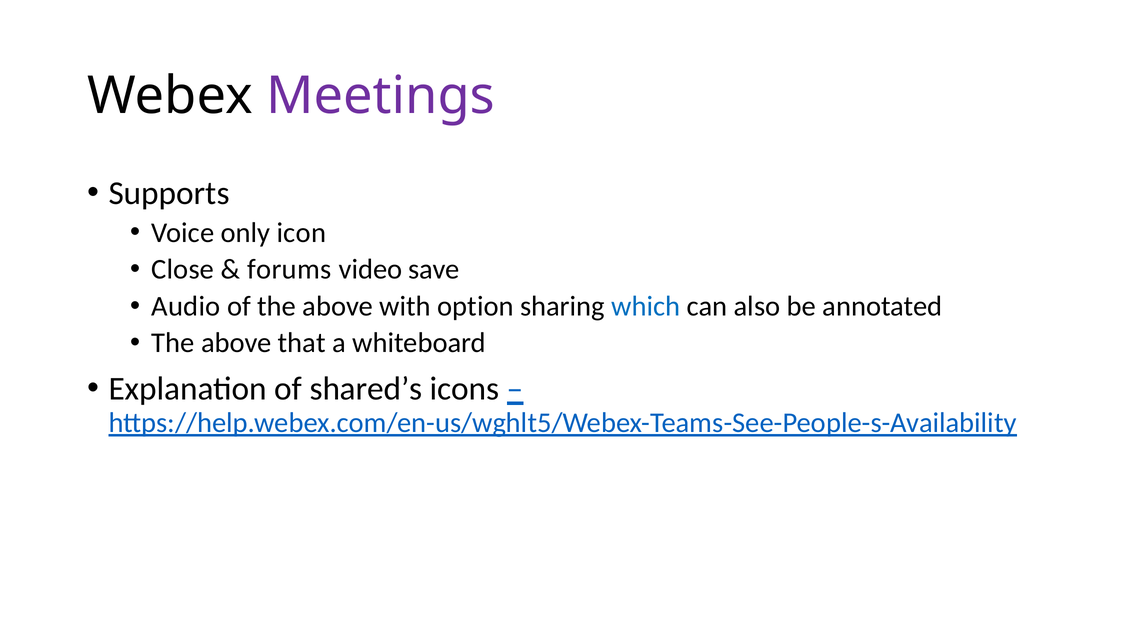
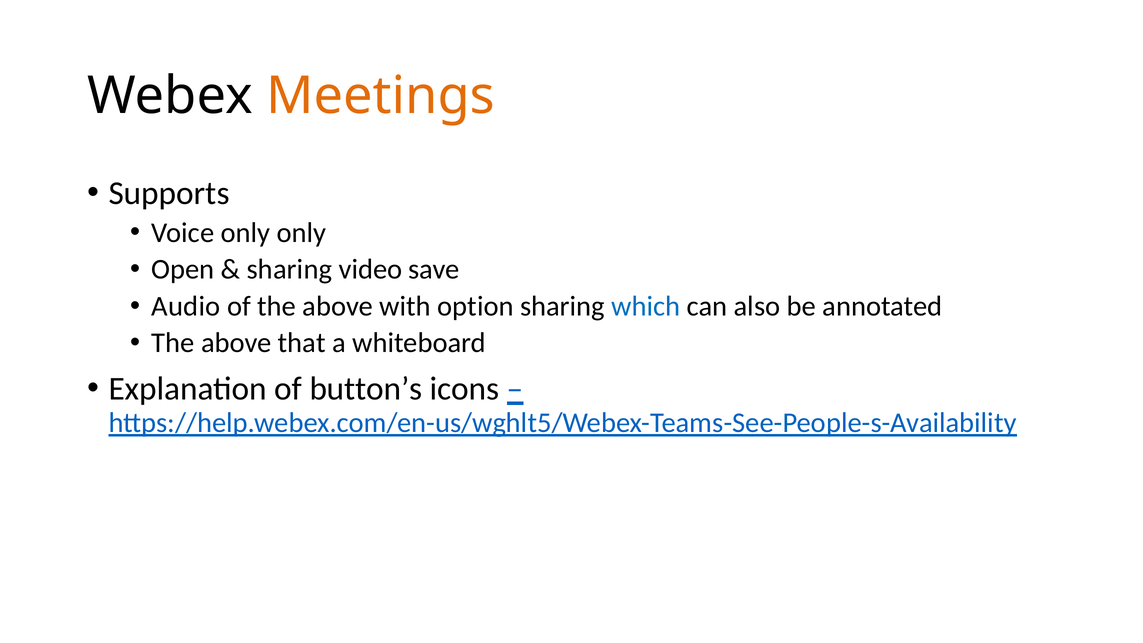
Meetings colour: purple -> orange
only icon: icon -> only
Close: Close -> Open
forums at (289, 269): forums -> sharing
shared’s: shared’s -> button’s
